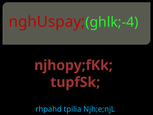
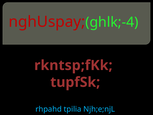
njhopy;fKk: njhopy;fKk -> rkntsp;fKk
